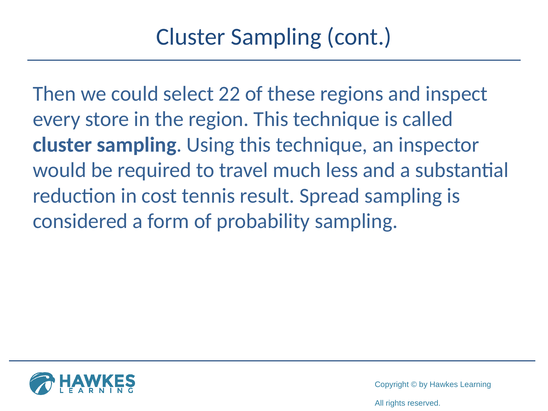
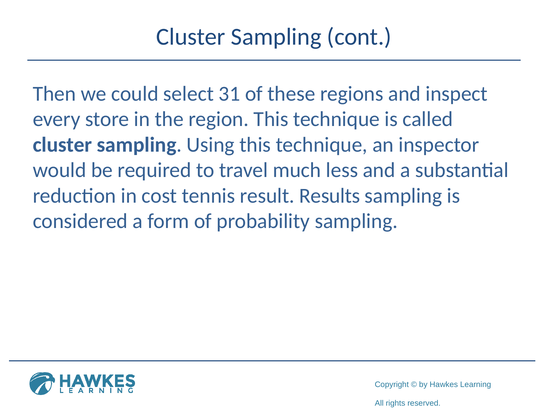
22: 22 -> 31
Spread: Spread -> Results
